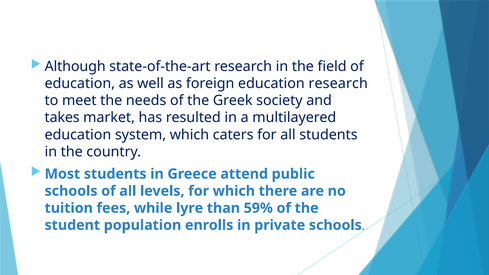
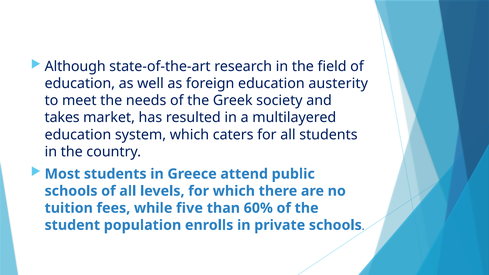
education research: research -> austerity
lyre: lyre -> five
59%: 59% -> 60%
